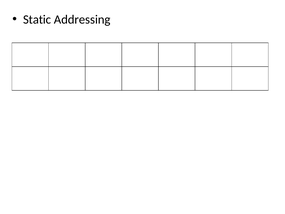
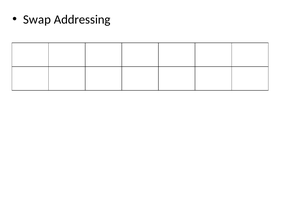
Static: Static -> Swap
